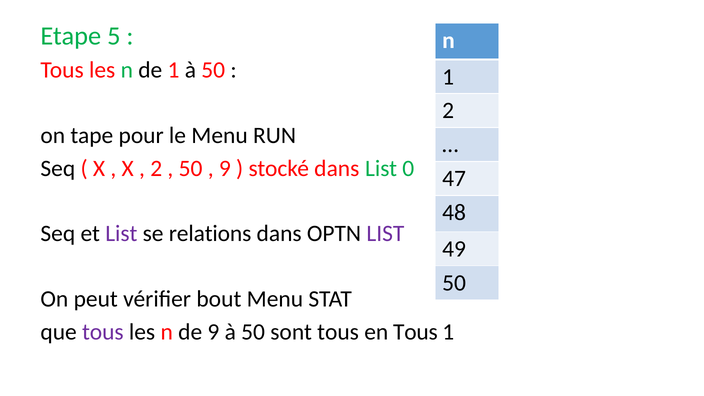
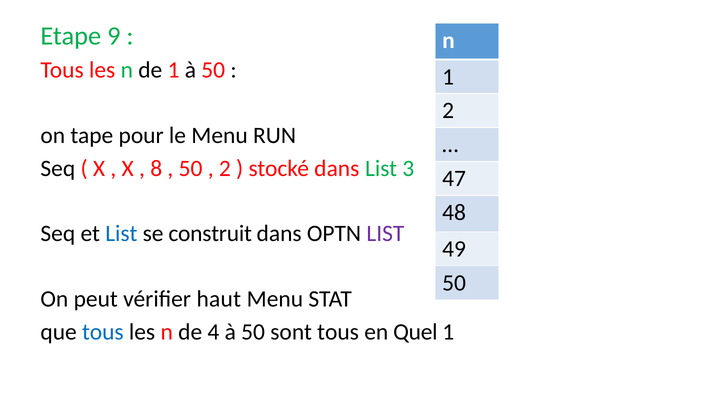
5: 5 -> 9
2 at (156, 168): 2 -> 8
9 at (225, 168): 9 -> 2
0: 0 -> 3
List at (121, 234) colour: purple -> blue
relations: relations -> construit
bout: bout -> haut
tous at (103, 332) colour: purple -> blue
de 9: 9 -> 4
en Tous: Tous -> Quel
